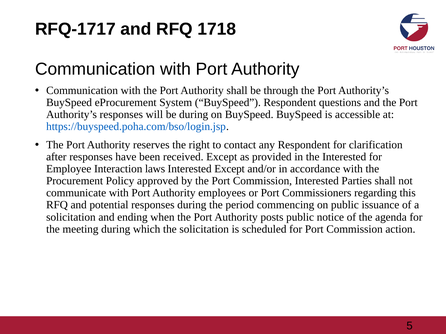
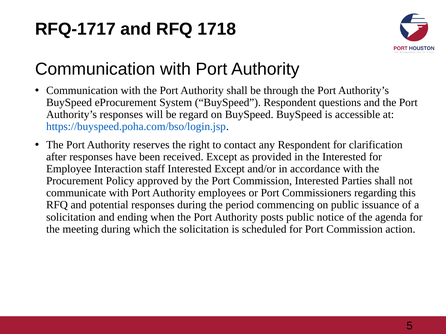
be during: during -> regard
laws: laws -> staff
